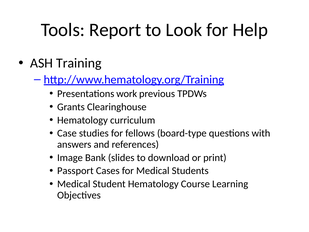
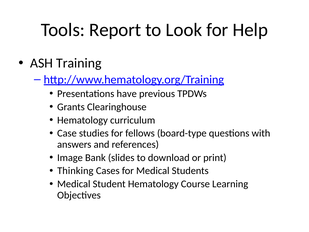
work: work -> have
Passport: Passport -> Thinking
